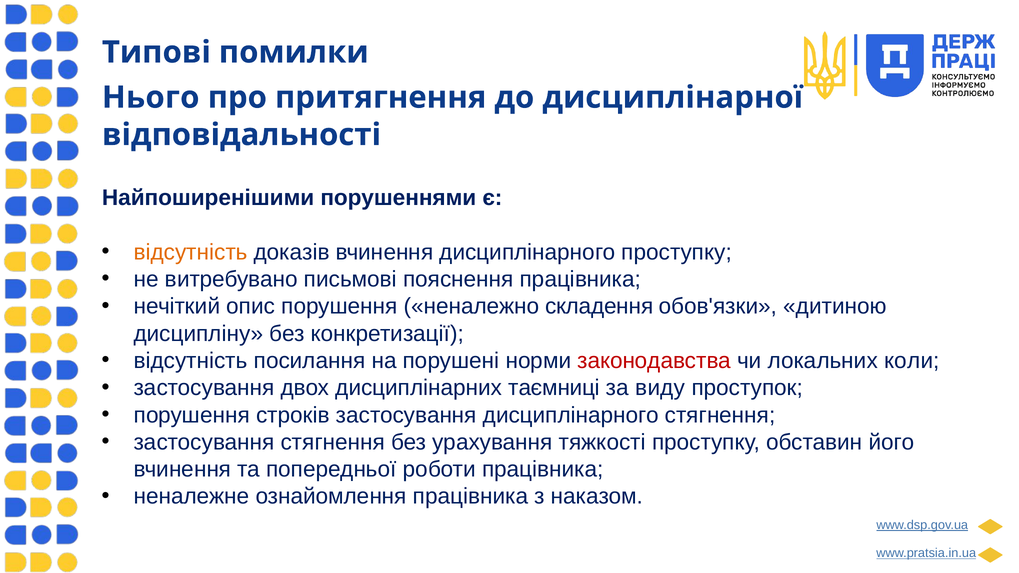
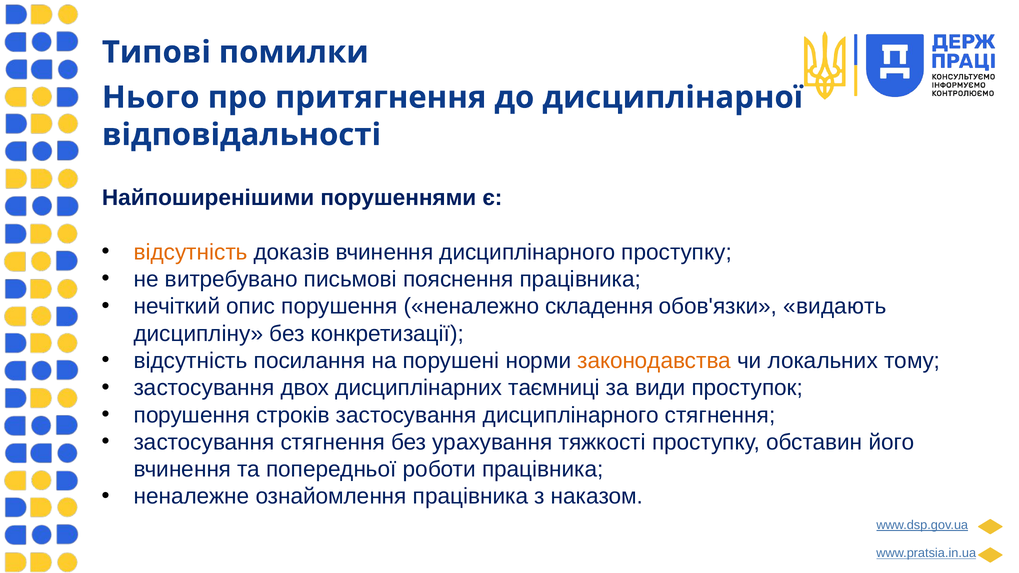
дитиною: дитиною -> видають
законодавства colour: red -> orange
коли: коли -> тому
виду: виду -> види
